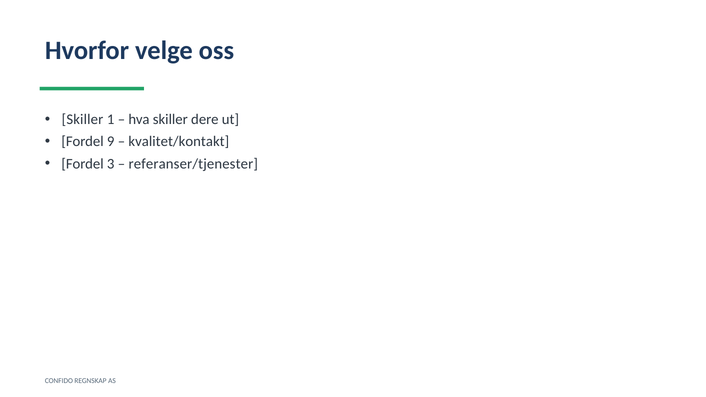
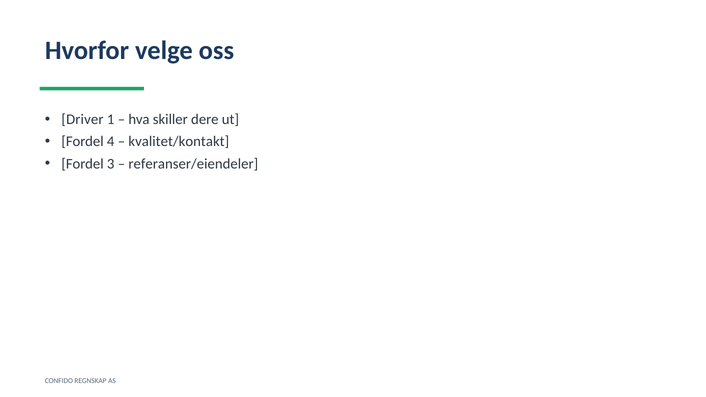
Skiller at (83, 120): Skiller -> Driver
9: 9 -> 4
referanser/tjenester: referanser/tjenester -> referanser/eiendeler
